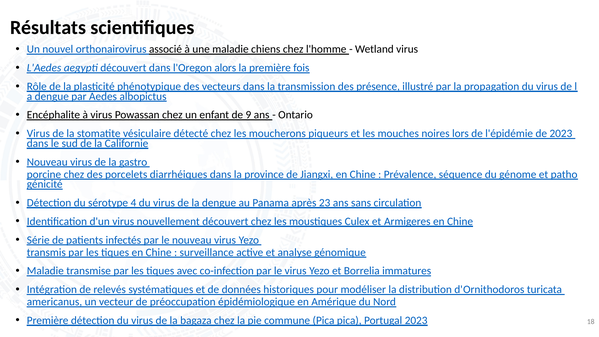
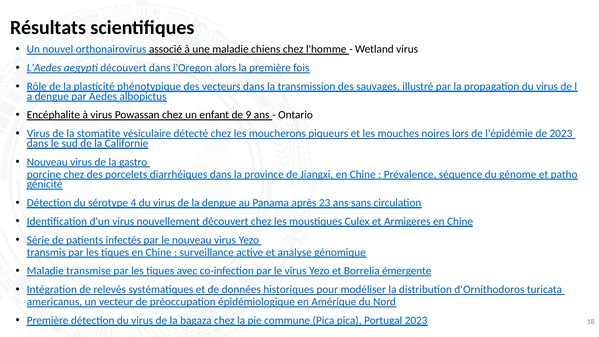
présence: présence -> sauvages
immatures: immatures -> émergente
